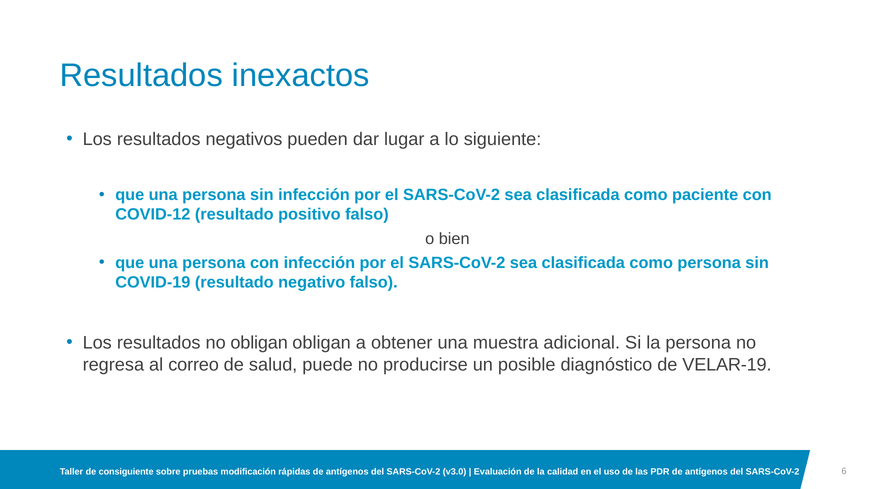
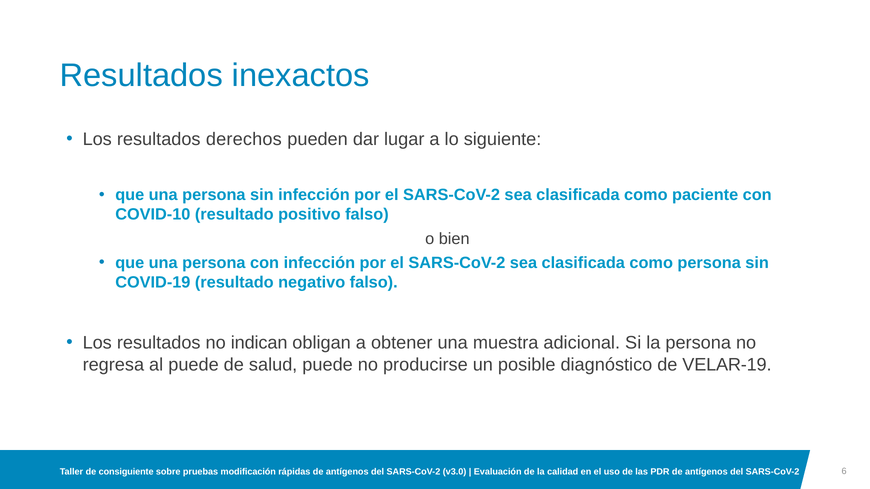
negativos: negativos -> derechos
COVID-12: COVID-12 -> COVID-10
no obligan: obligan -> indican
al correo: correo -> puede
